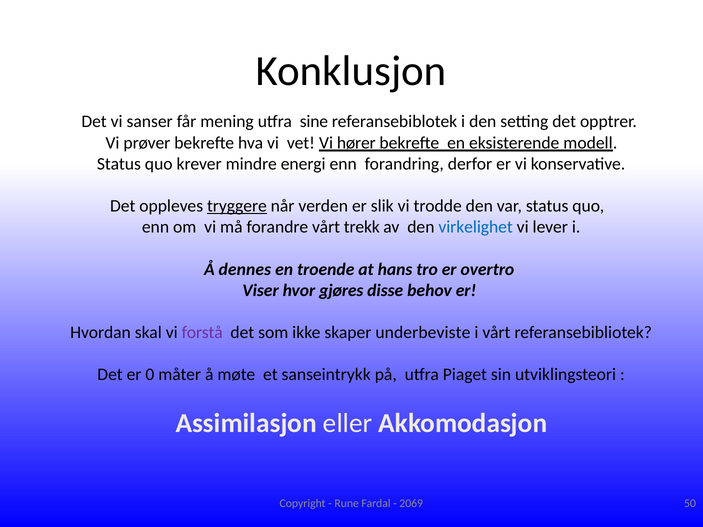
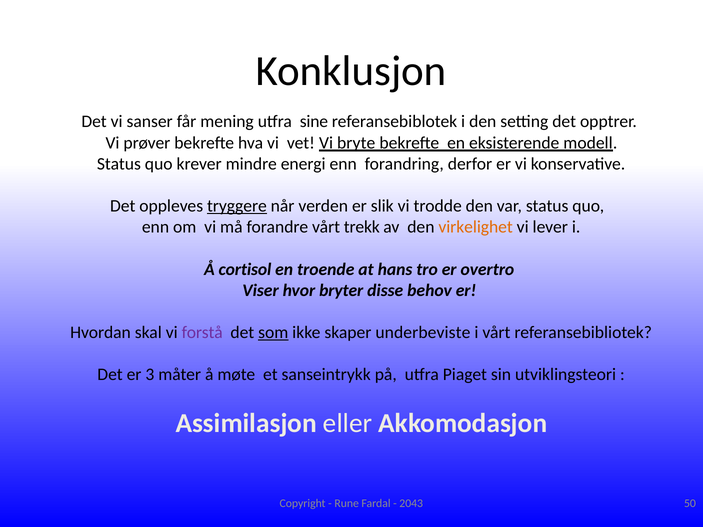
hører: hører -> bryte
virkelighet colour: blue -> orange
dennes: dennes -> cortisol
gjøres: gjøres -> bryter
som underline: none -> present
0: 0 -> 3
2069: 2069 -> 2043
